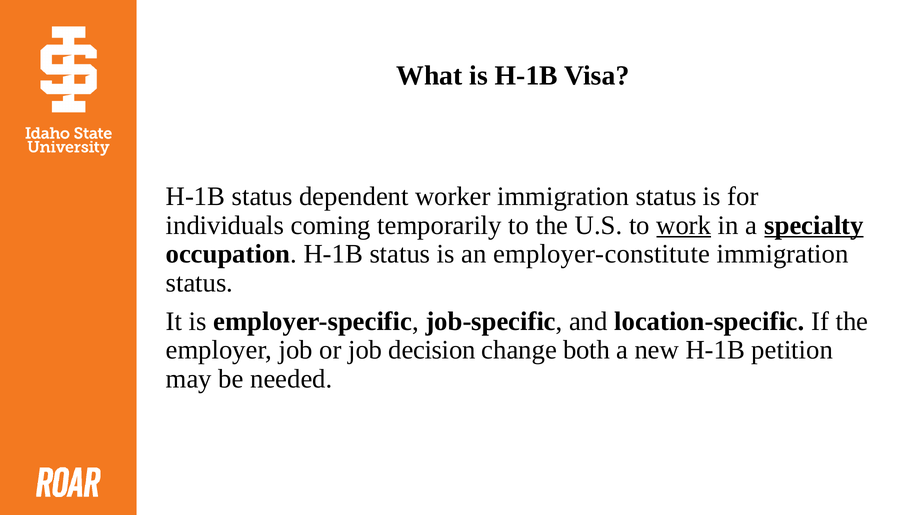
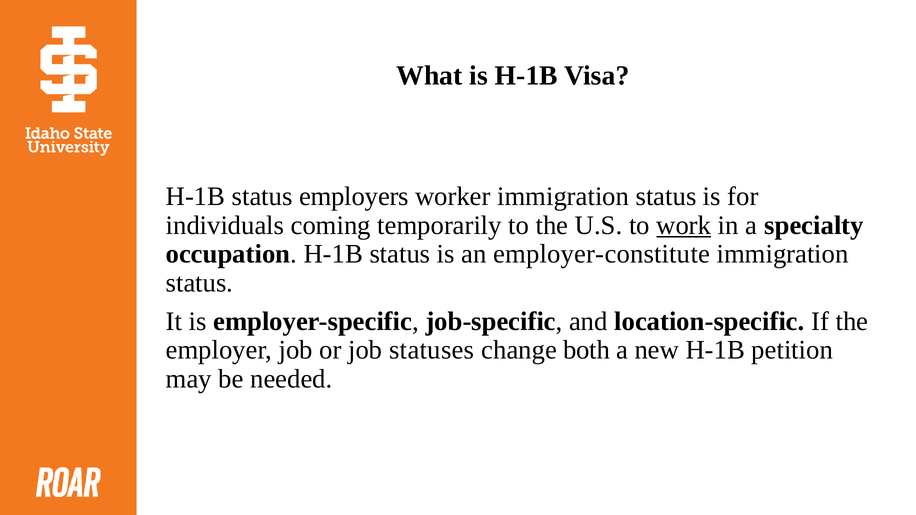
dependent: dependent -> employers
specialty underline: present -> none
decision: decision -> statuses
